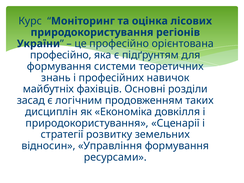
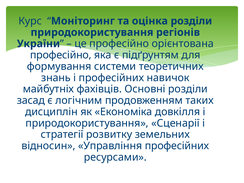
оцінка лісових: лісових -> розділи
Управління формування: формування -> професійних
